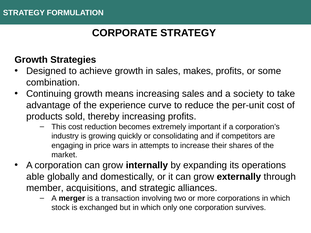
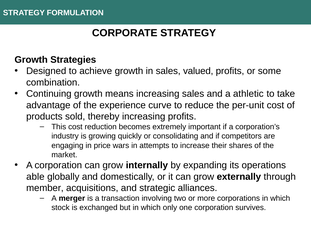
makes: makes -> valued
society: society -> athletic
